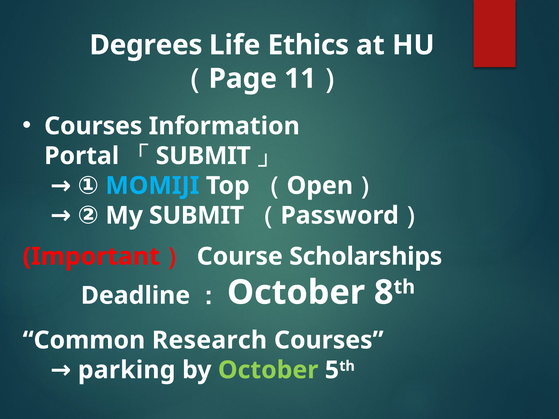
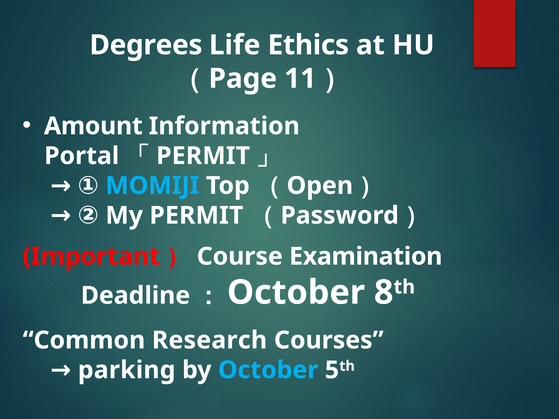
Courses at (93, 126): Courses -> Amount
SUBMIT at (203, 156): SUBMIT -> PERMIT
My SUBMIT: SUBMIT -> PERMIT
Scholarships: Scholarships -> Examination
October colour: light green -> light blue
